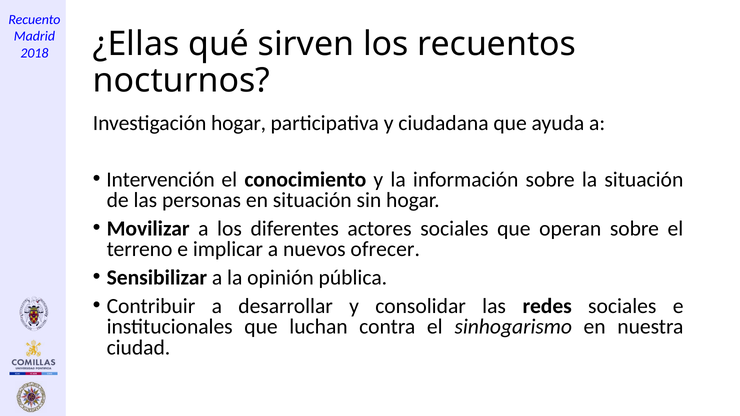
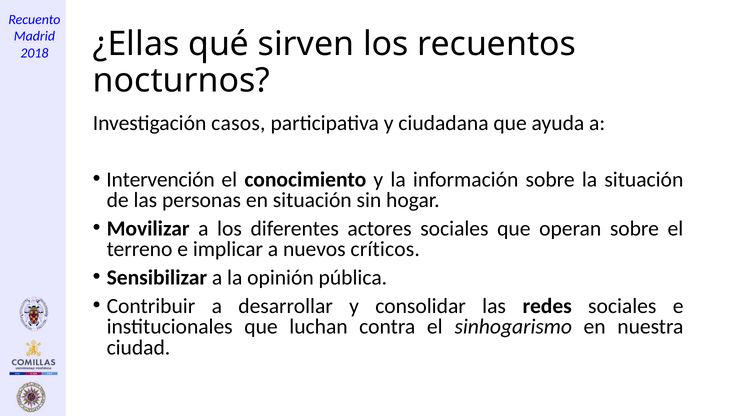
Investigación hogar: hogar -> casos
ofrecer: ofrecer -> críticos
